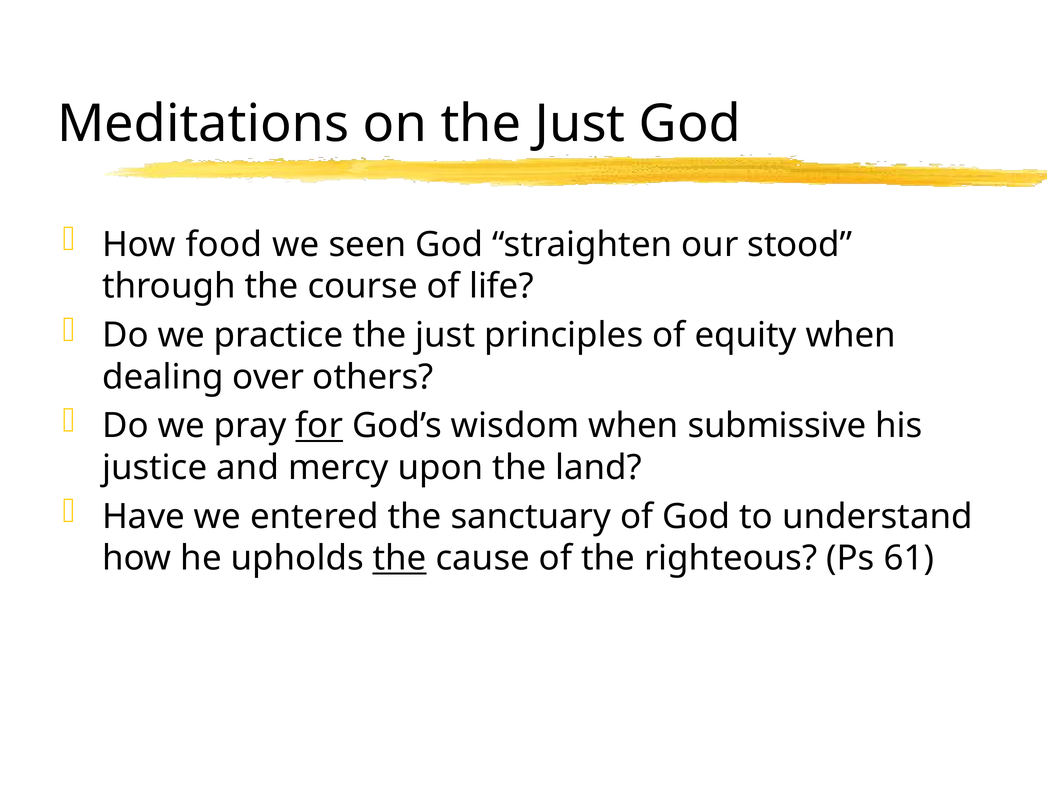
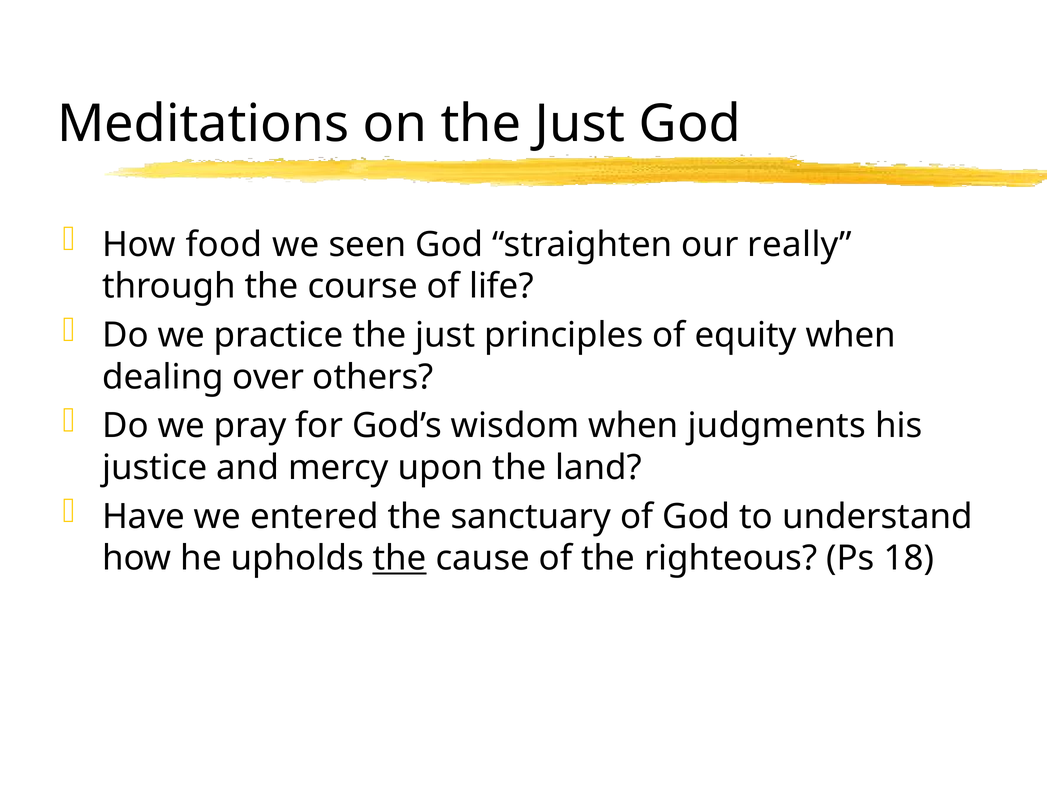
stood: stood -> really
for underline: present -> none
submissive: submissive -> judgments
61: 61 -> 18
